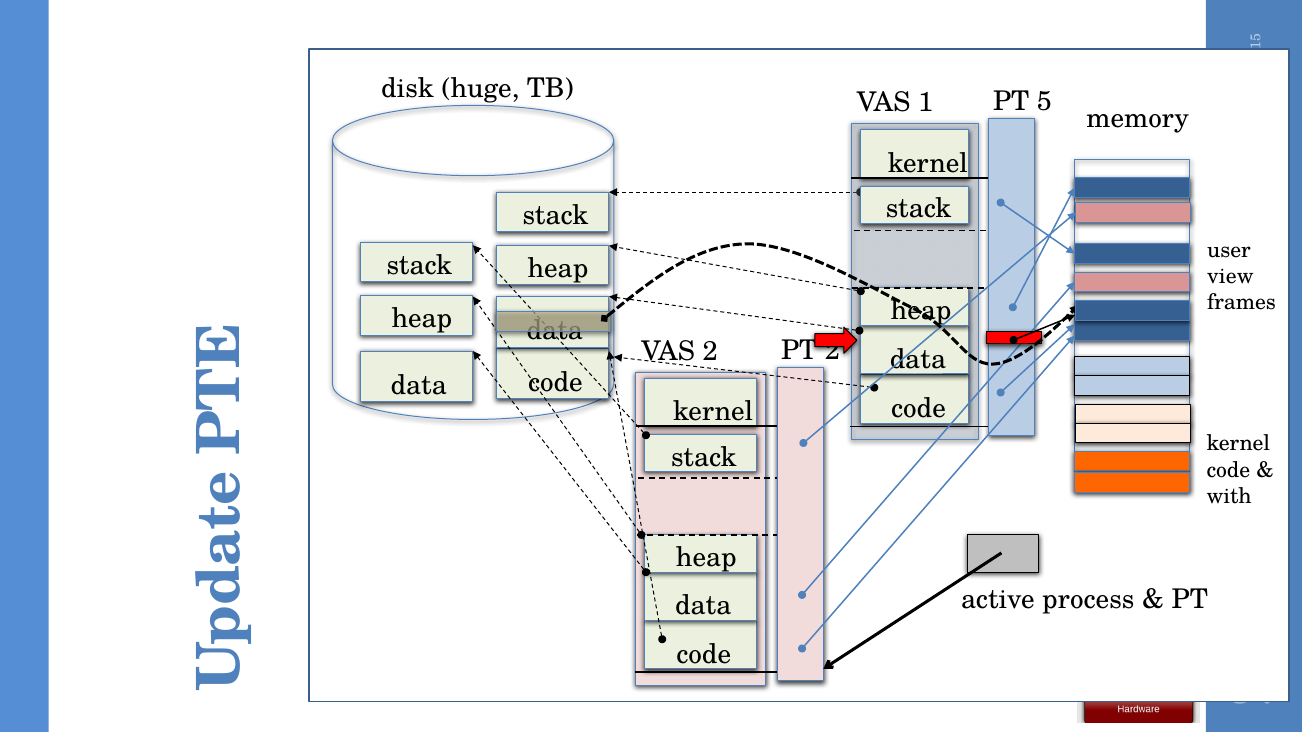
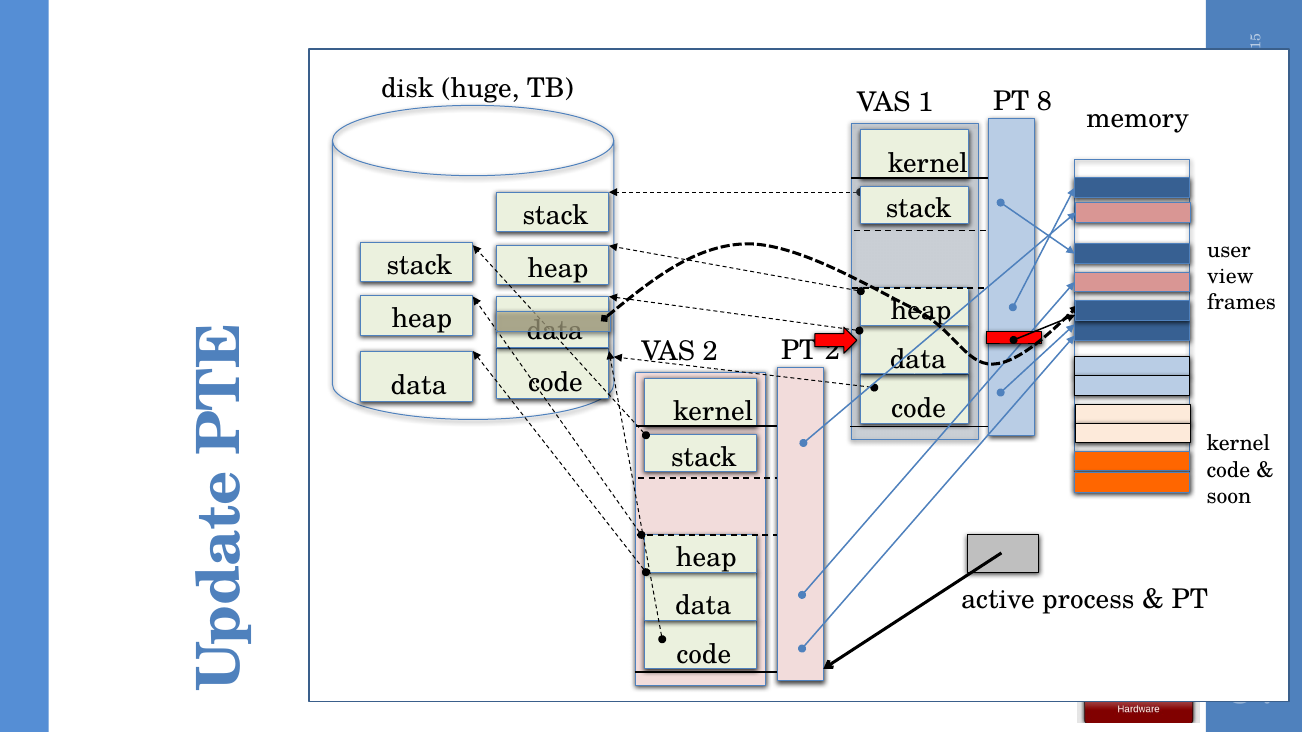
PT 5: 5 -> 8
with: with -> soon
